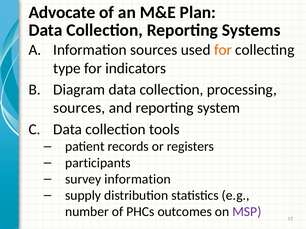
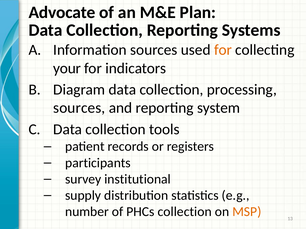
type: type -> your
survey information: information -> institutional
PHCs outcomes: outcomes -> collection
MSP colour: purple -> orange
